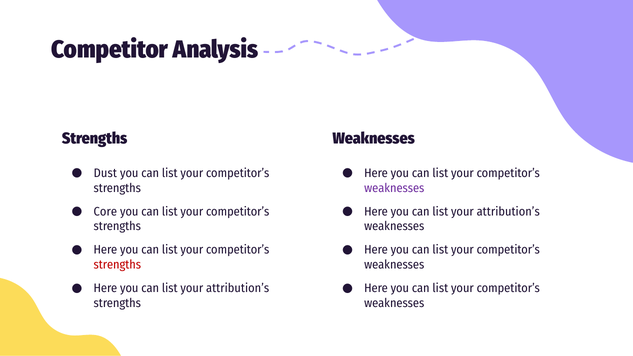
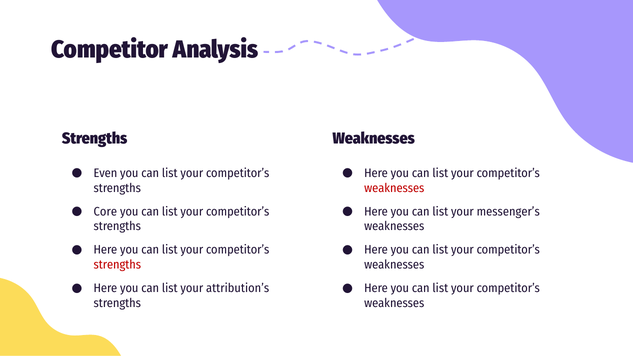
Dust: Dust -> Even
weaknesses at (394, 188) colour: purple -> red
attribution’s at (508, 212): attribution’s -> messenger’s
